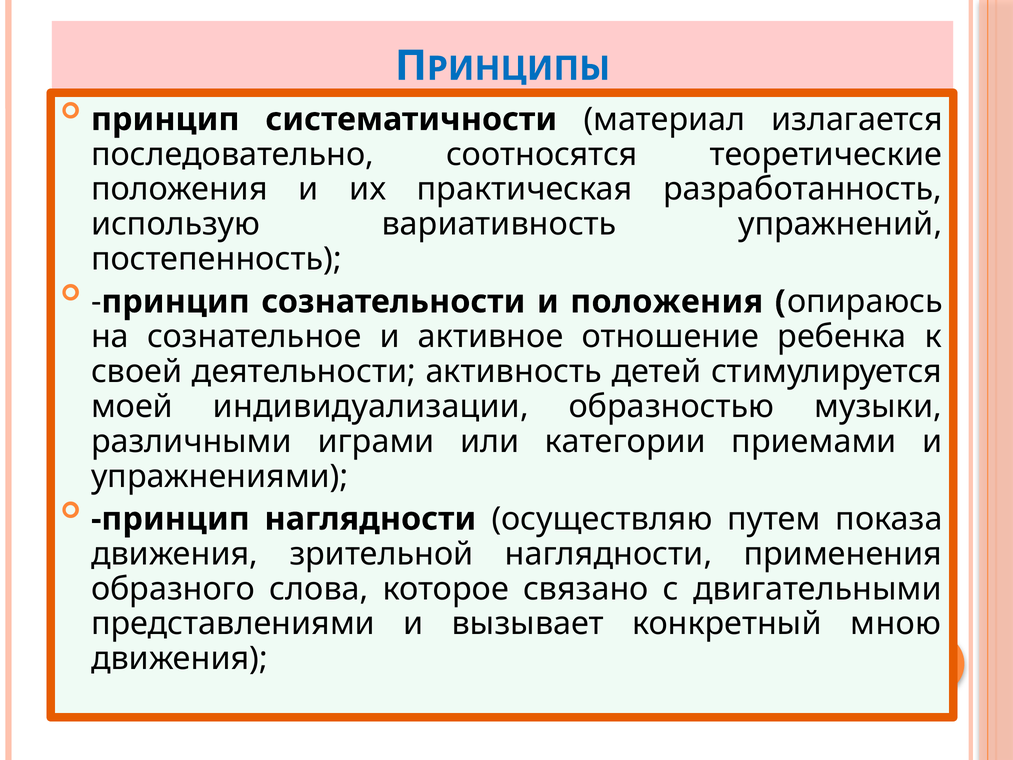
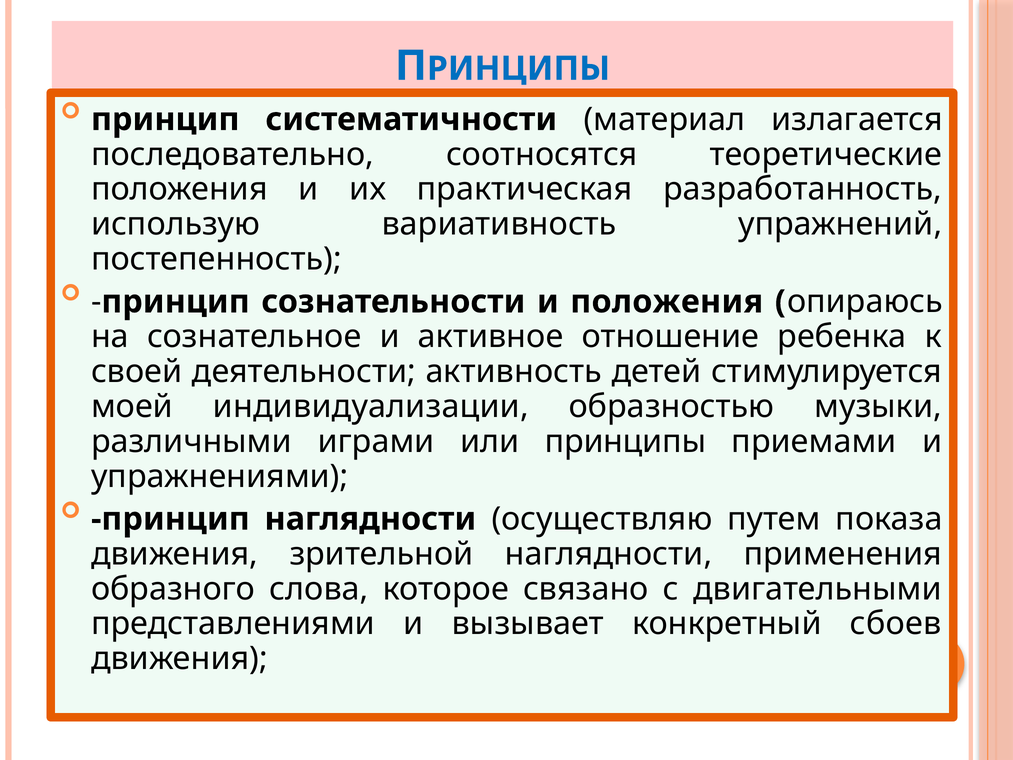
категории: категории -> принципы
мною: мною -> сбоев
